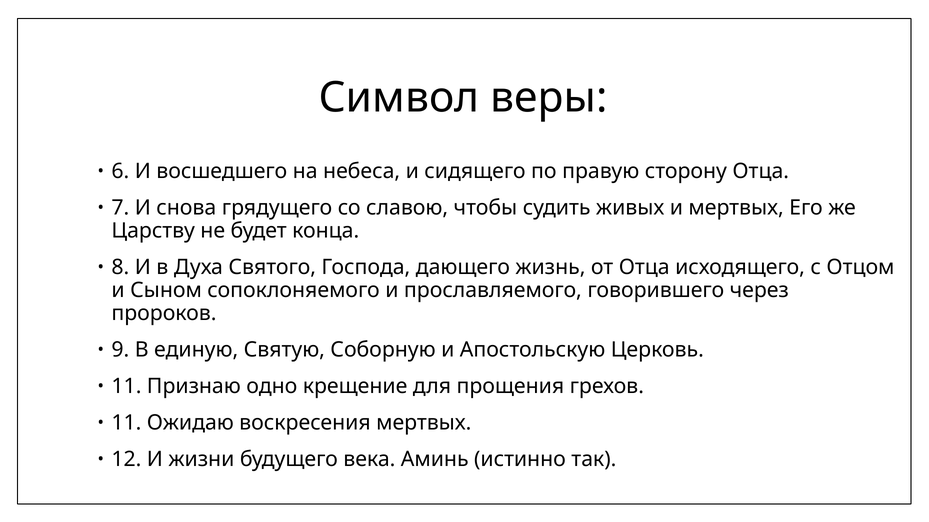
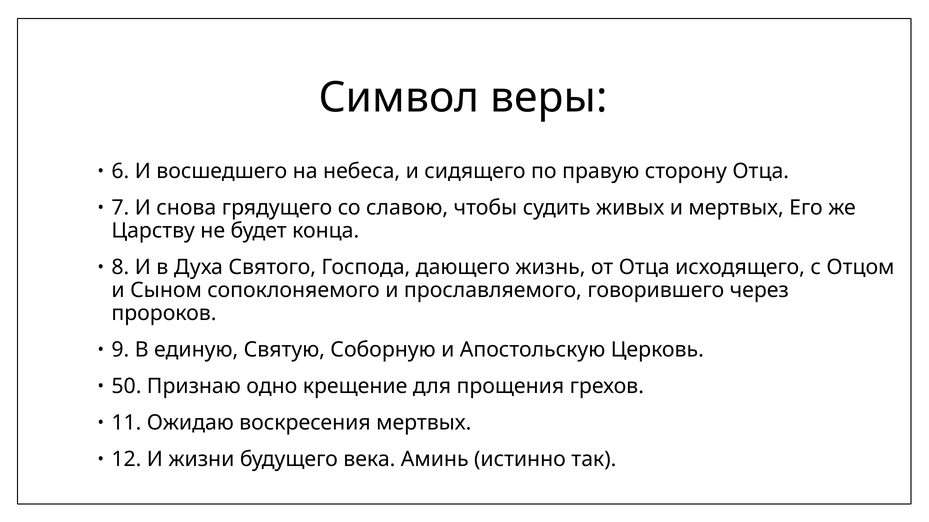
11 at (126, 387): 11 -> 50
